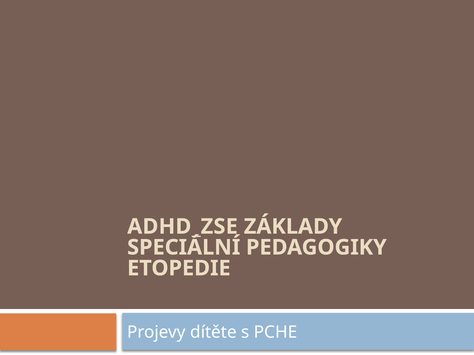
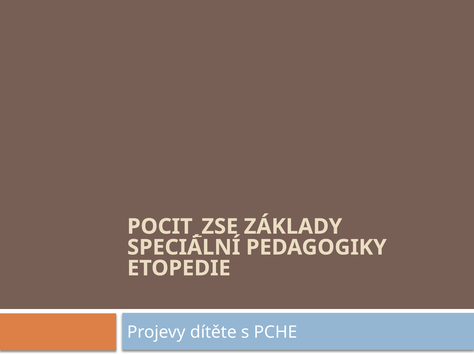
ADHD_ZSE: ADHD_ZSE -> POCIT_ZSE
